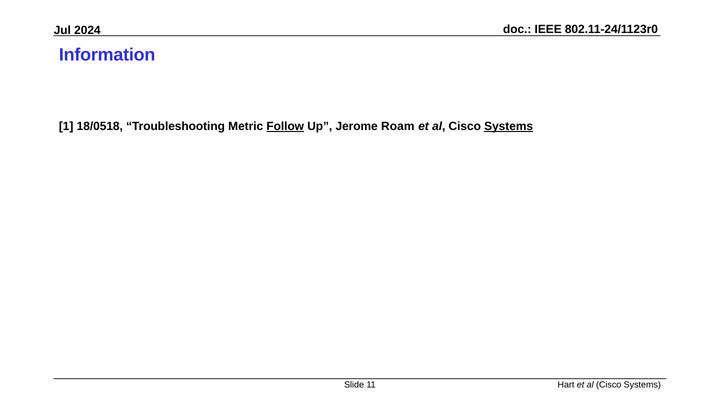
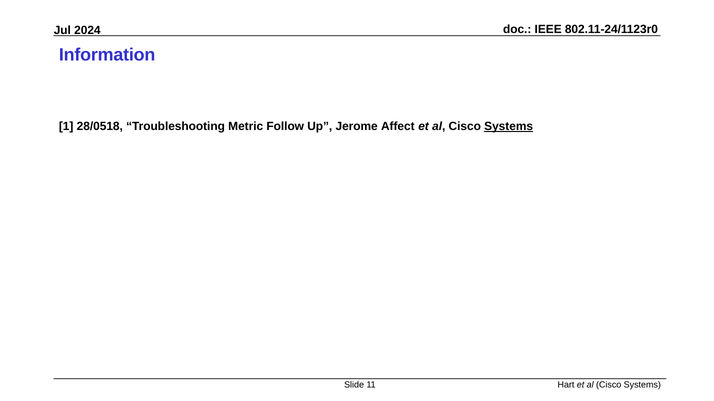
18/0518: 18/0518 -> 28/0518
Follow underline: present -> none
Roam: Roam -> Affect
